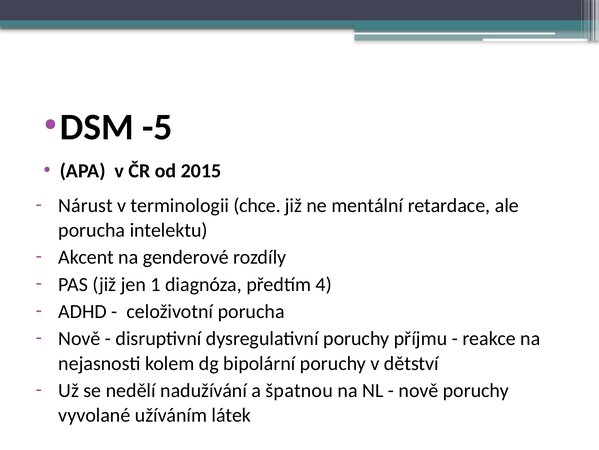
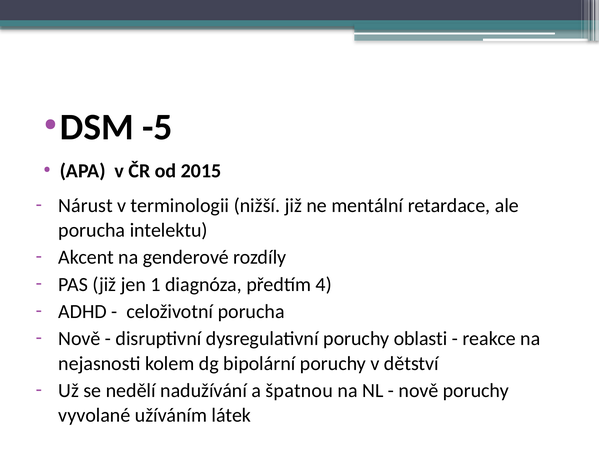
chce: chce -> nižší
příjmu: příjmu -> oblasti
